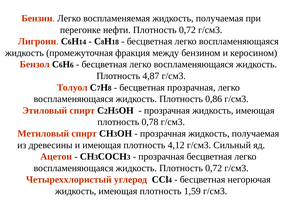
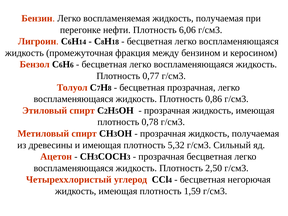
нефти Плотность 0,72: 0,72 -> 6,06
4,87: 4,87 -> 0,77
4,12: 4,12 -> 5,32
жидкость Плотность 0,72: 0,72 -> 2,50
